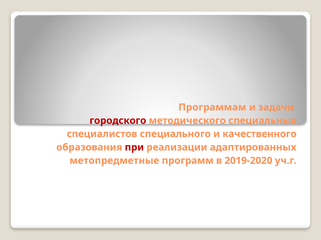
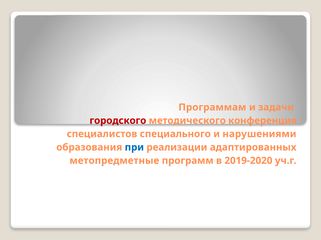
специальных: специальных -> конференция
качественного: качественного -> нарушениями
при colour: red -> blue
